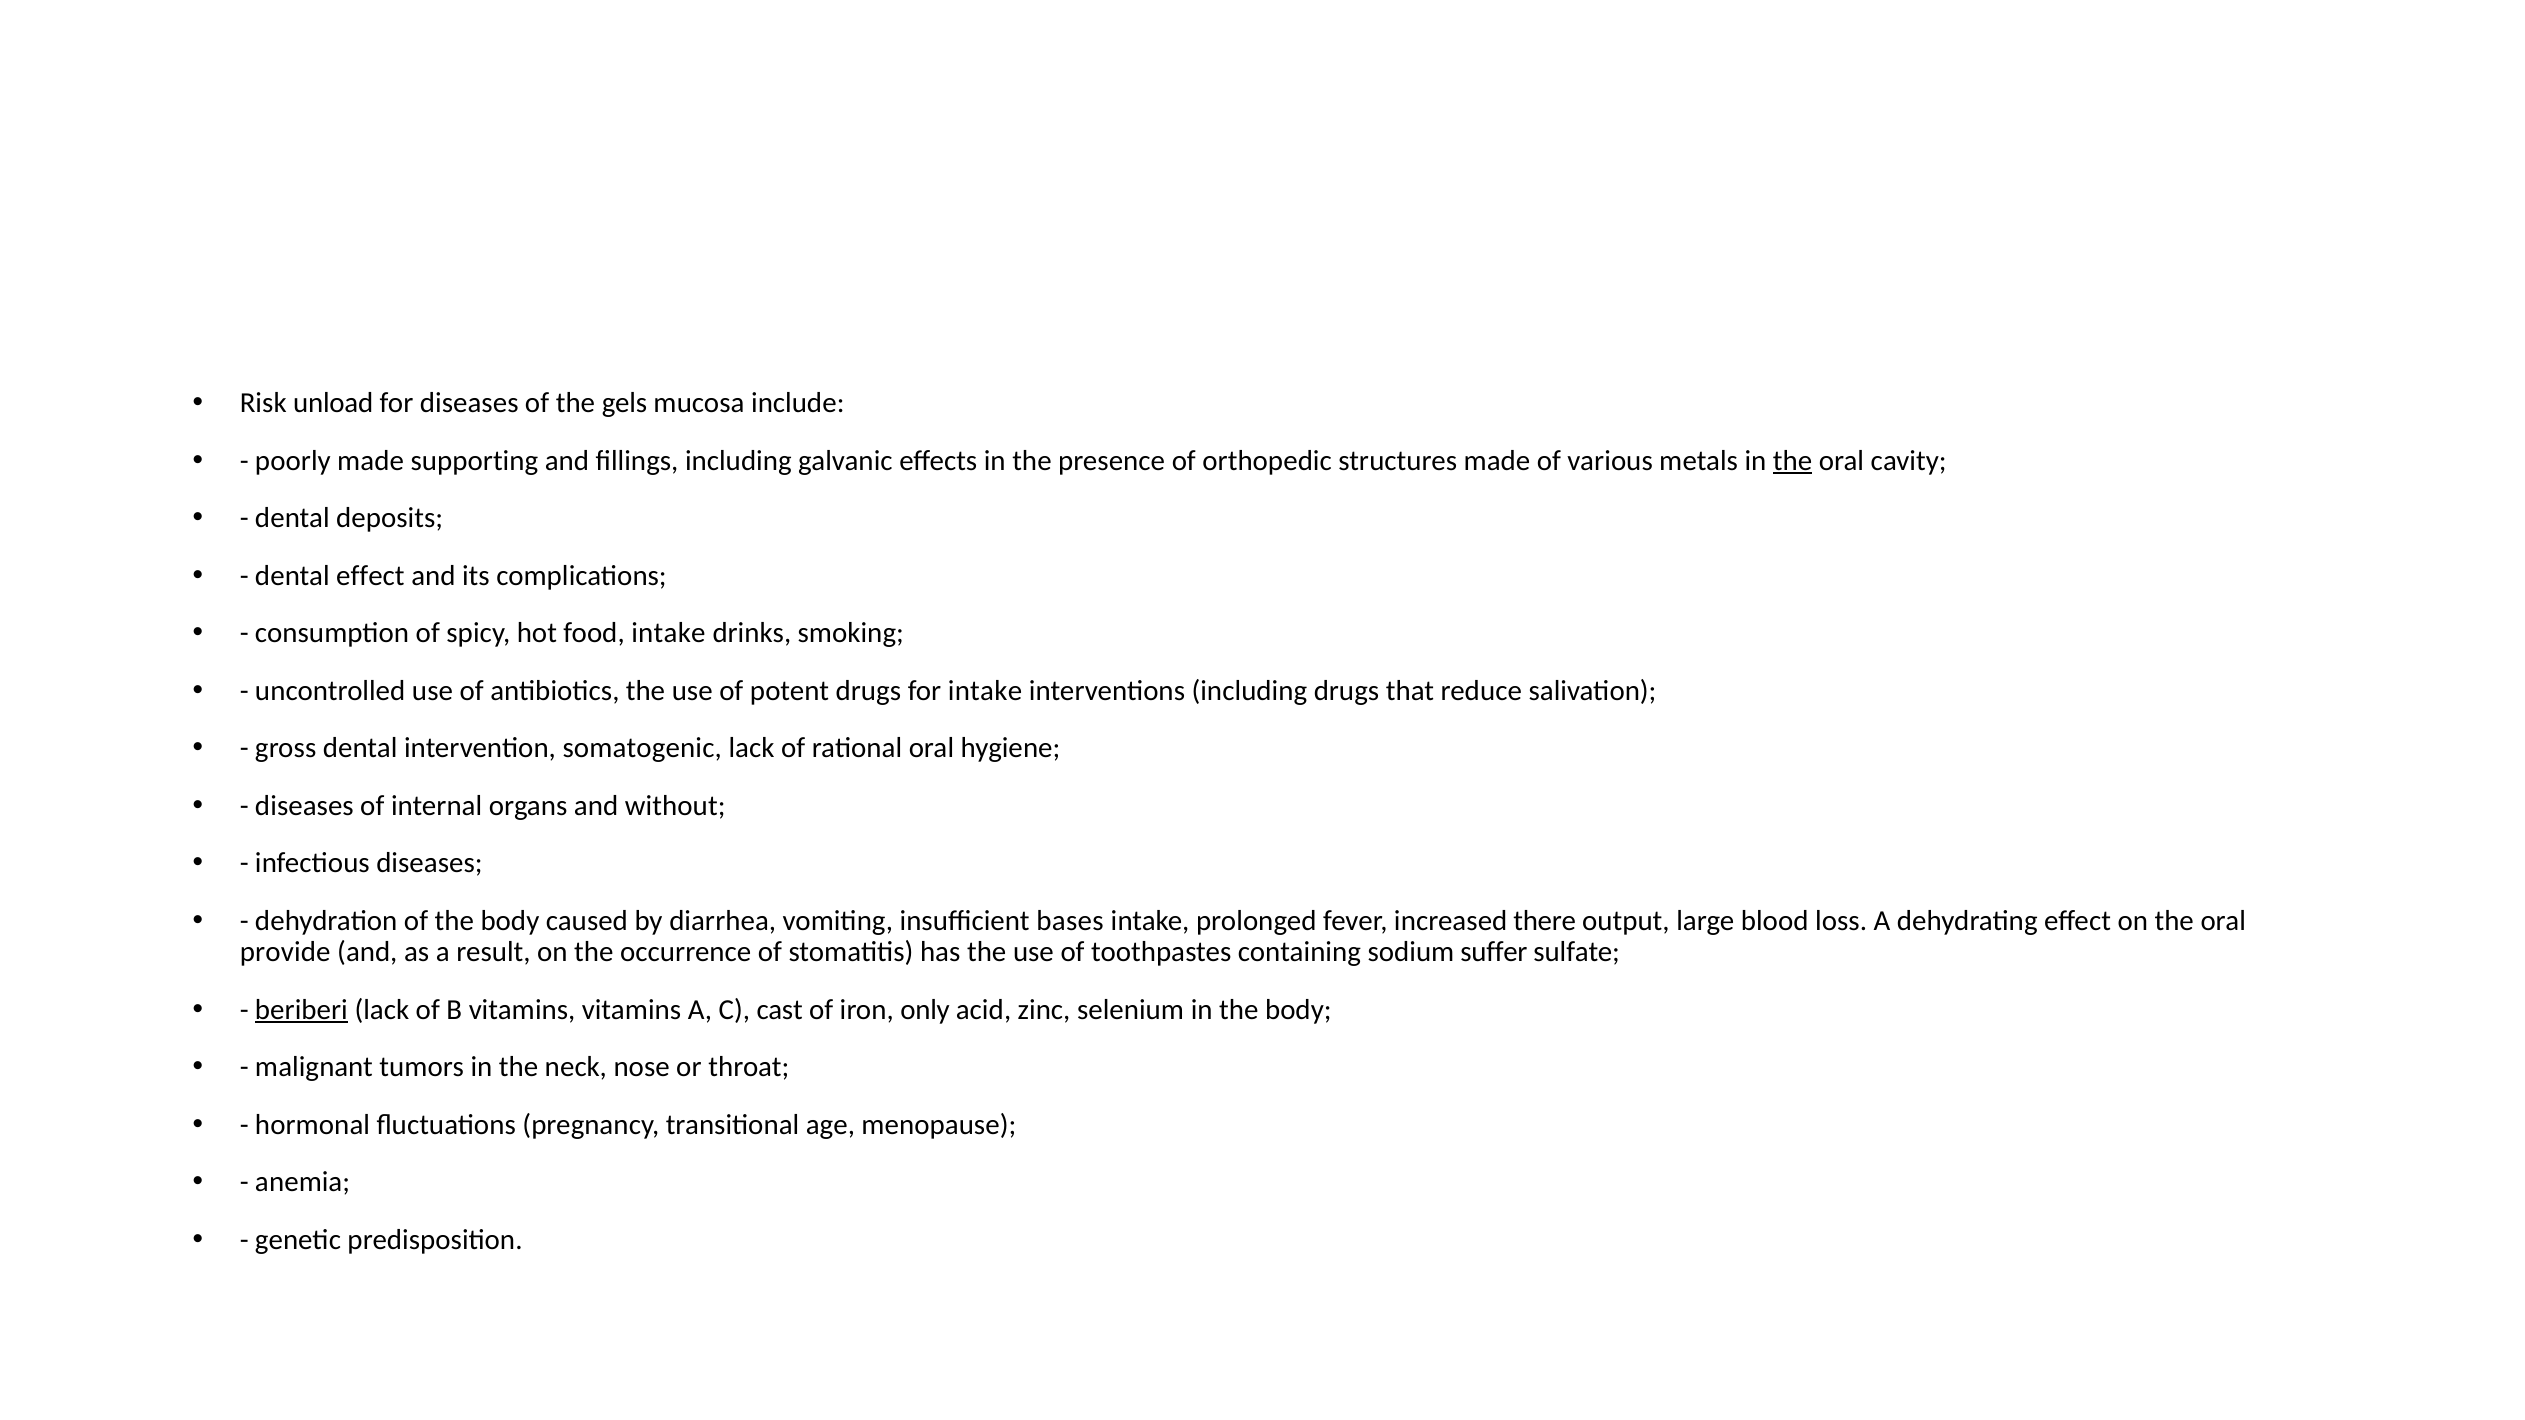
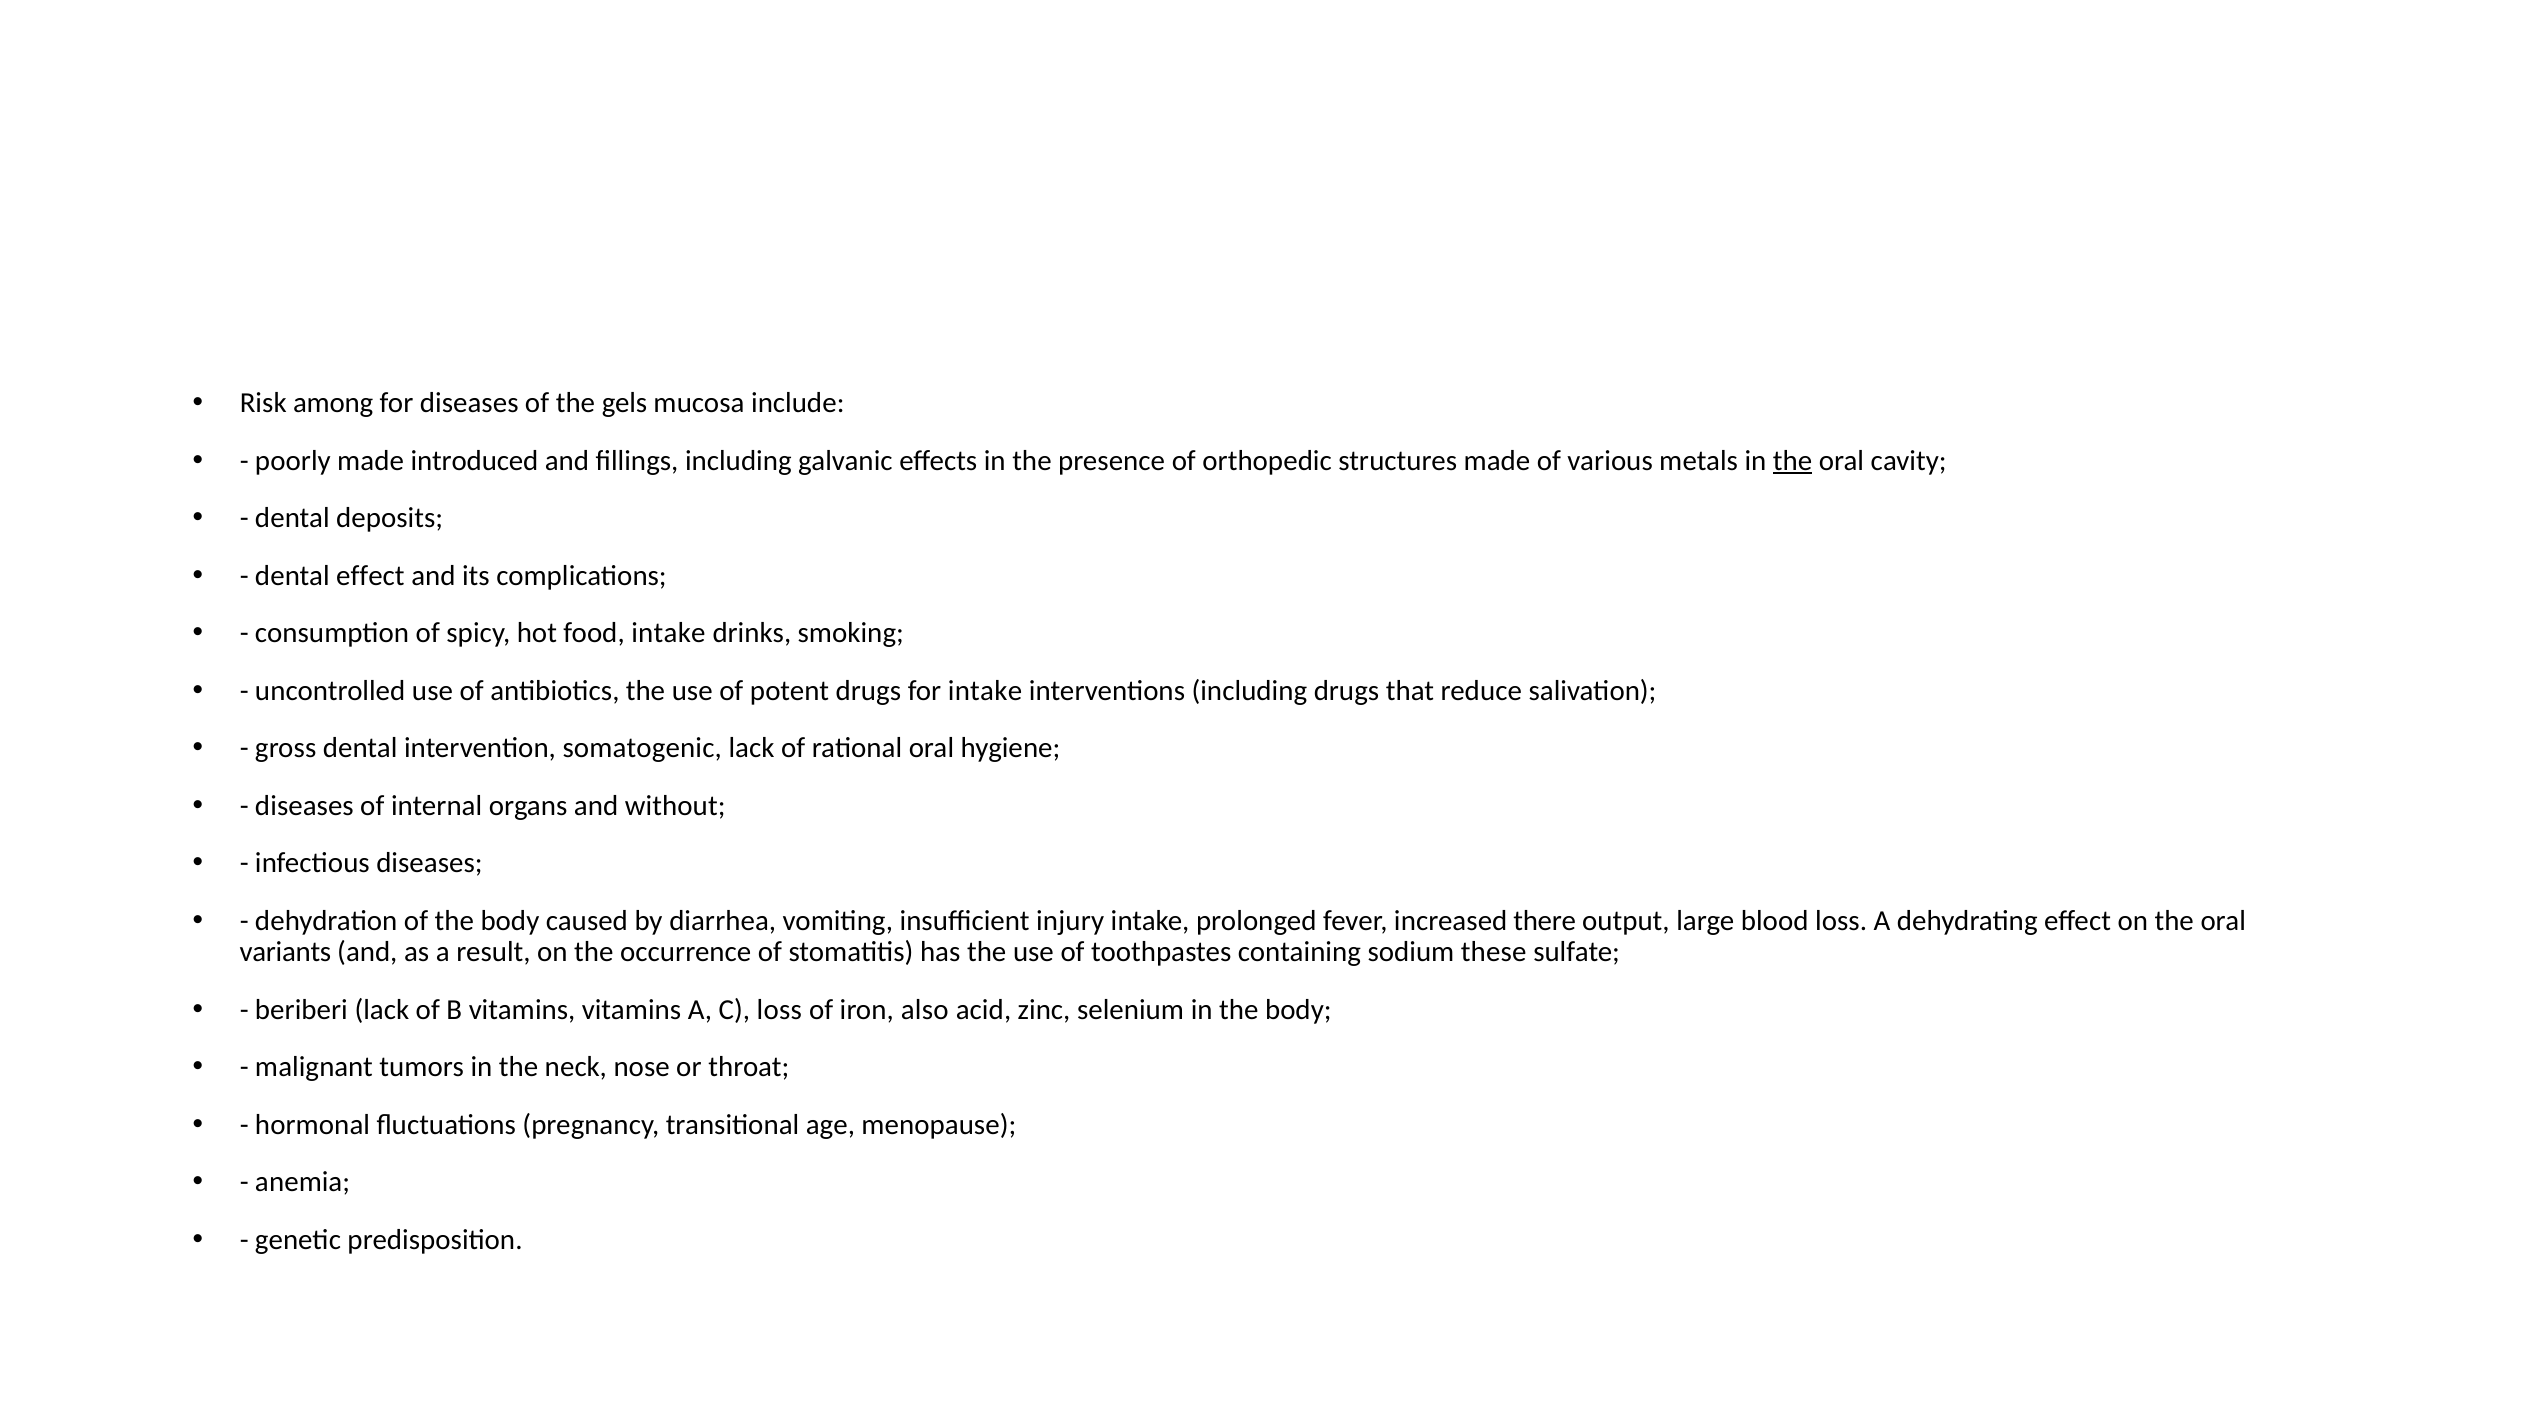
unload: unload -> among
supporting: supporting -> introduced
bases: bases -> injury
provide: provide -> variants
suffer: suffer -> these
beriberi underline: present -> none
C cast: cast -> loss
only: only -> also
